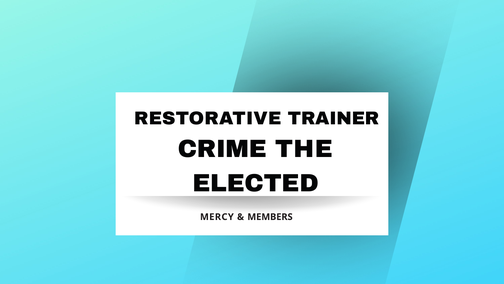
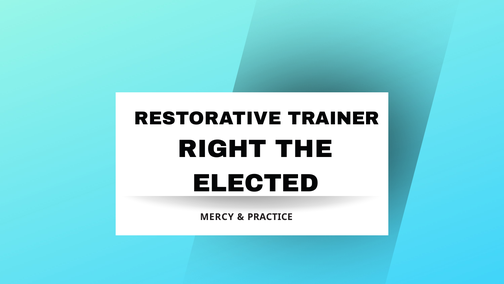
CRIME: CRIME -> RIGHT
MEMBERS: MEMBERS -> PRACTICE
